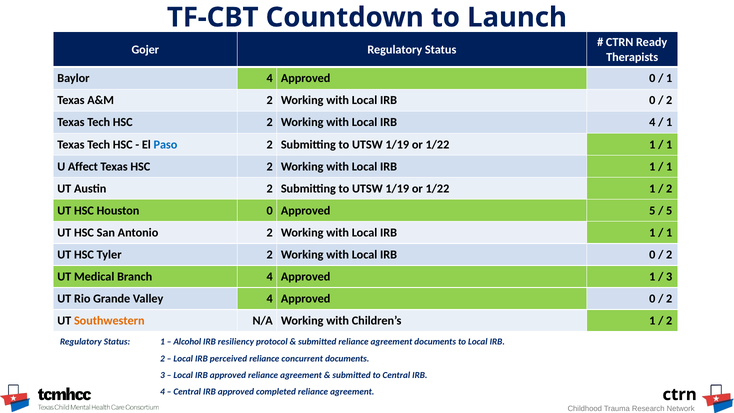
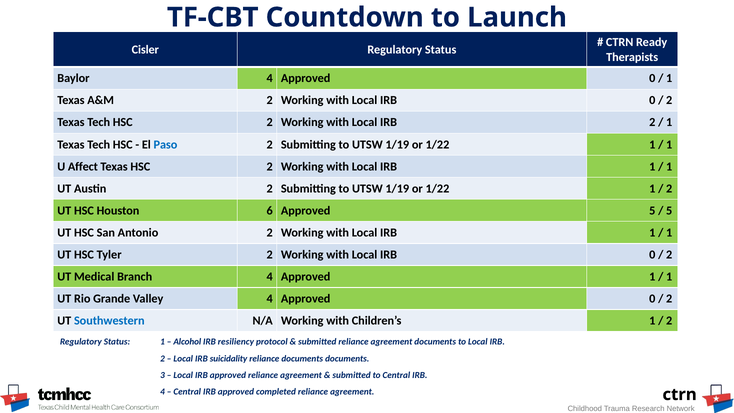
Gojer: Gojer -> Cisler
with Local IRB 4: 4 -> 2
Houston 0: 0 -> 6
3 at (669, 277): 3 -> 1
Southwestern colour: orange -> blue
perceived: perceived -> suicidality
reliance concurrent: concurrent -> documents
